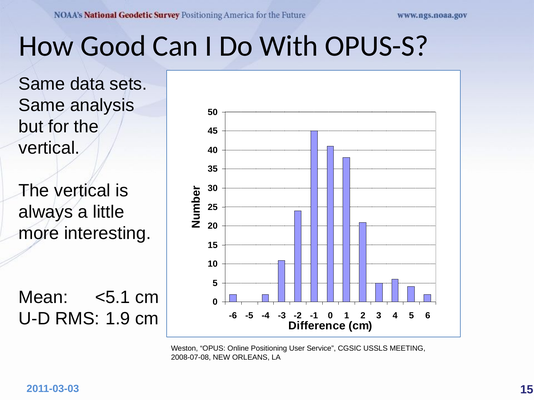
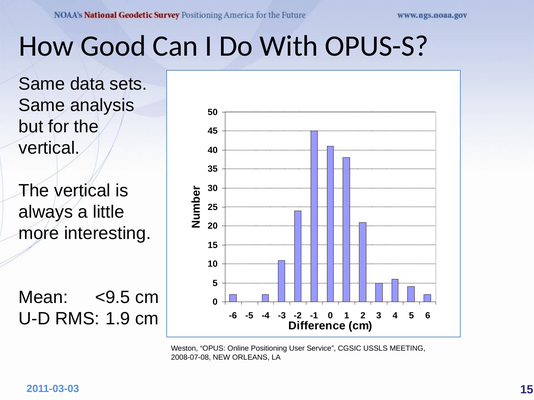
<5.1: <5.1 -> <9.5
